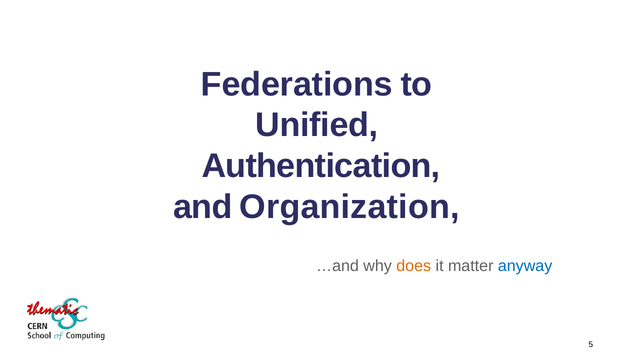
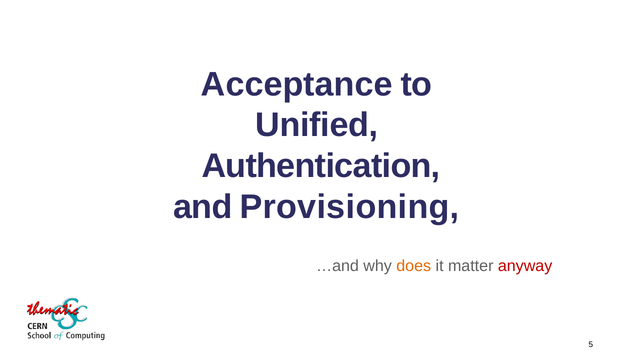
Federations: Federations -> Acceptance
Organization: Organization -> Provisioning
anyway colour: blue -> red
